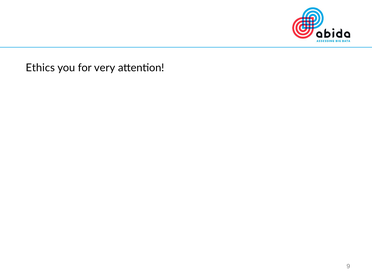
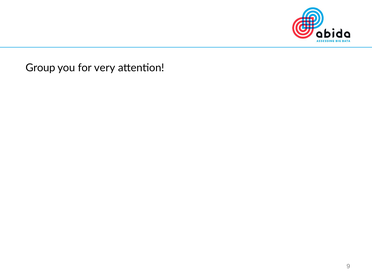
Ethics: Ethics -> Group
